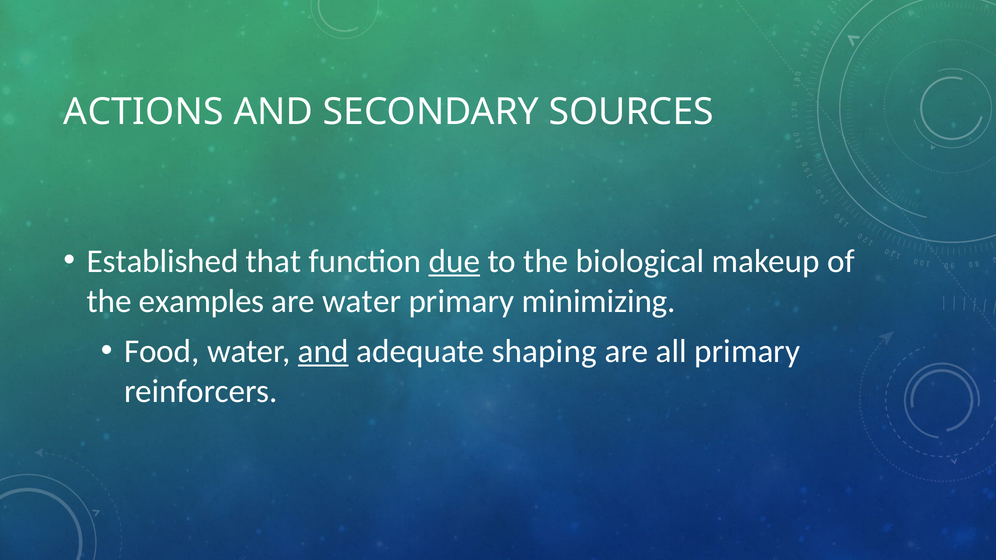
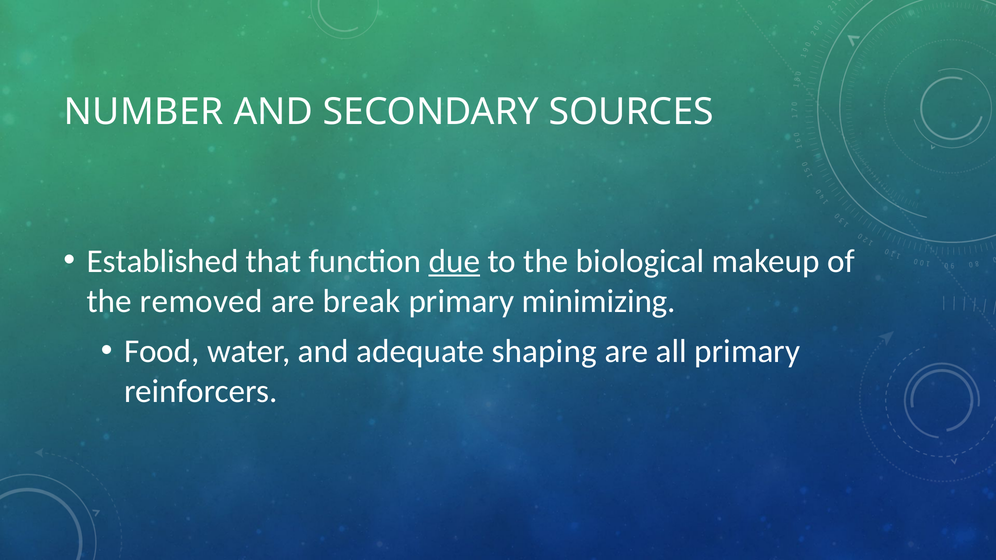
ACTIONS: ACTIONS -> NUMBER
examples: examples -> removed
are water: water -> break
and at (323, 351) underline: present -> none
